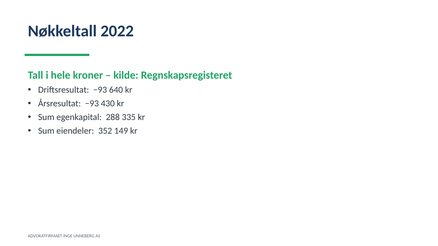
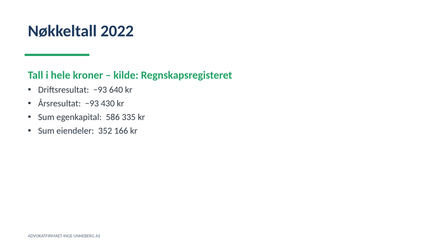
288: 288 -> 586
149: 149 -> 166
